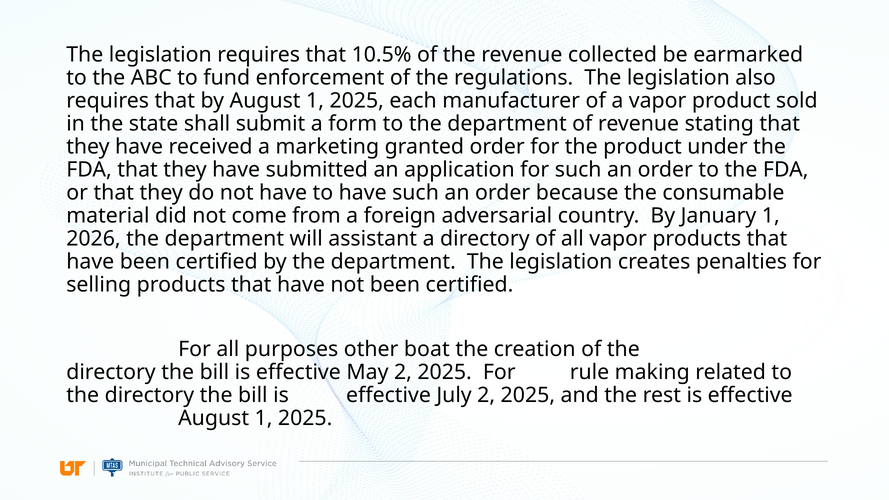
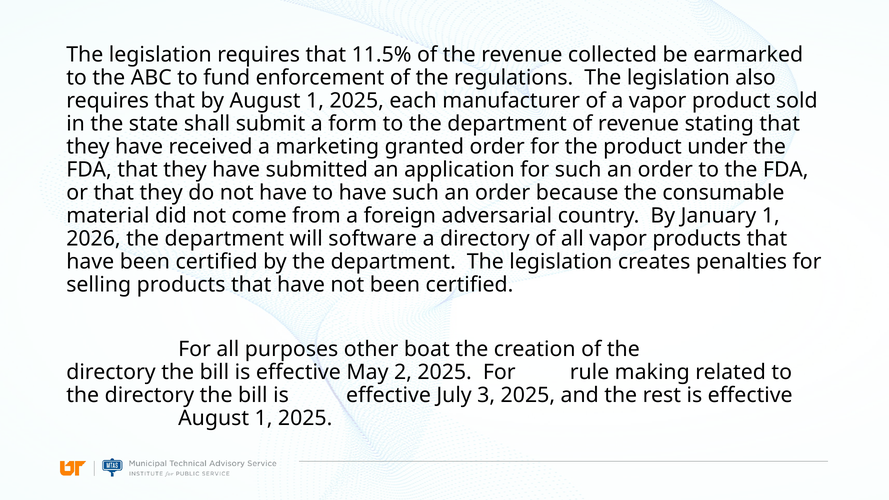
10.5%: 10.5% -> 11.5%
assistant: assistant -> software
July 2: 2 -> 3
